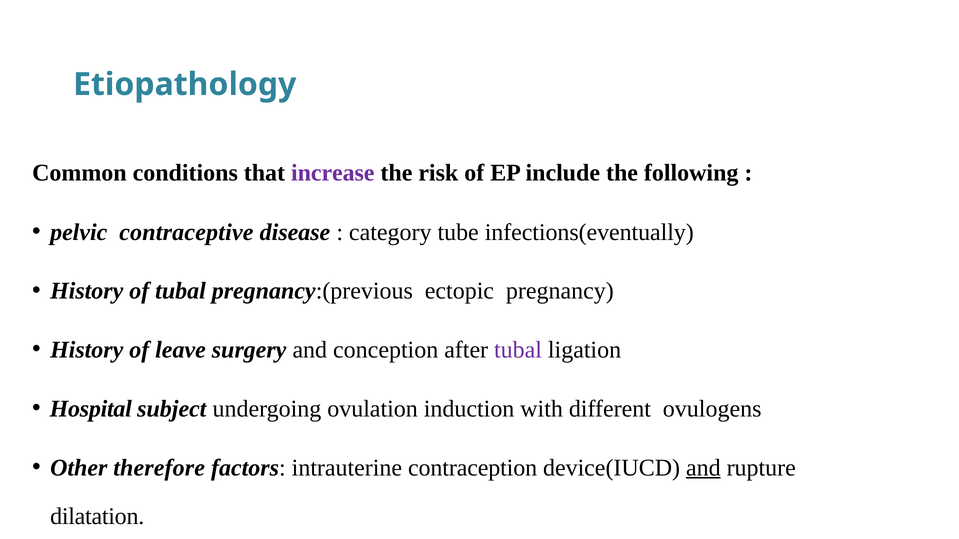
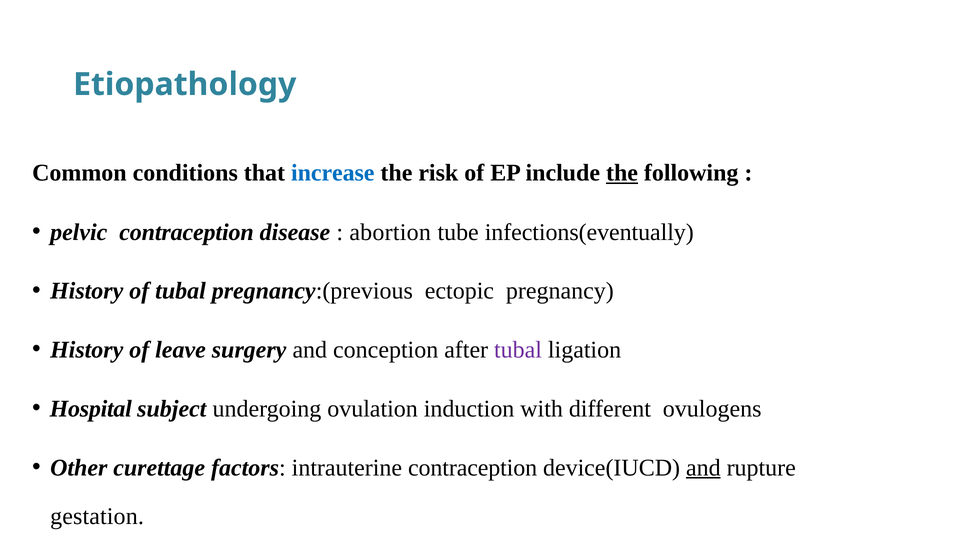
increase colour: purple -> blue
the at (622, 173) underline: none -> present
pelvic contraceptive: contraceptive -> contraception
category: category -> abortion
therefore: therefore -> curettage
dilatation: dilatation -> gestation
